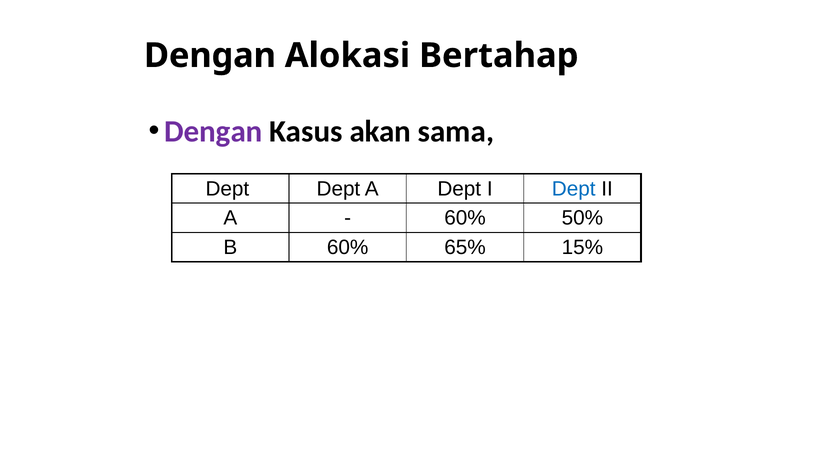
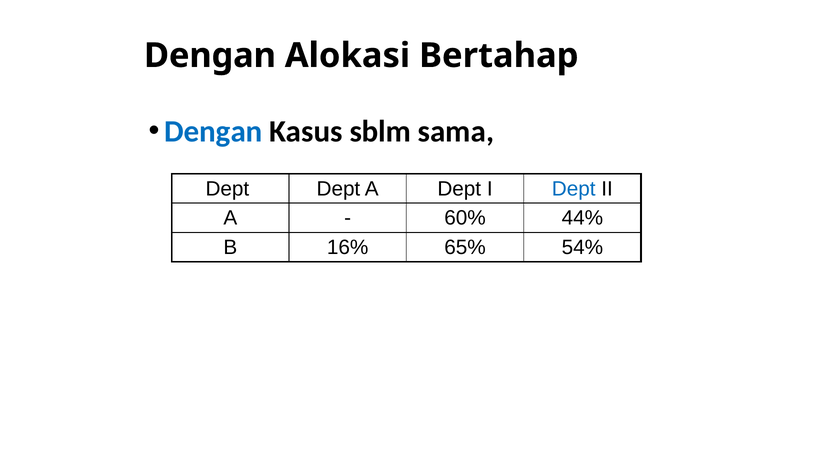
Dengan at (213, 131) colour: purple -> blue
akan: akan -> sblm
50%: 50% -> 44%
B 60%: 60% -> 16%
15%: 15% -> 54%
